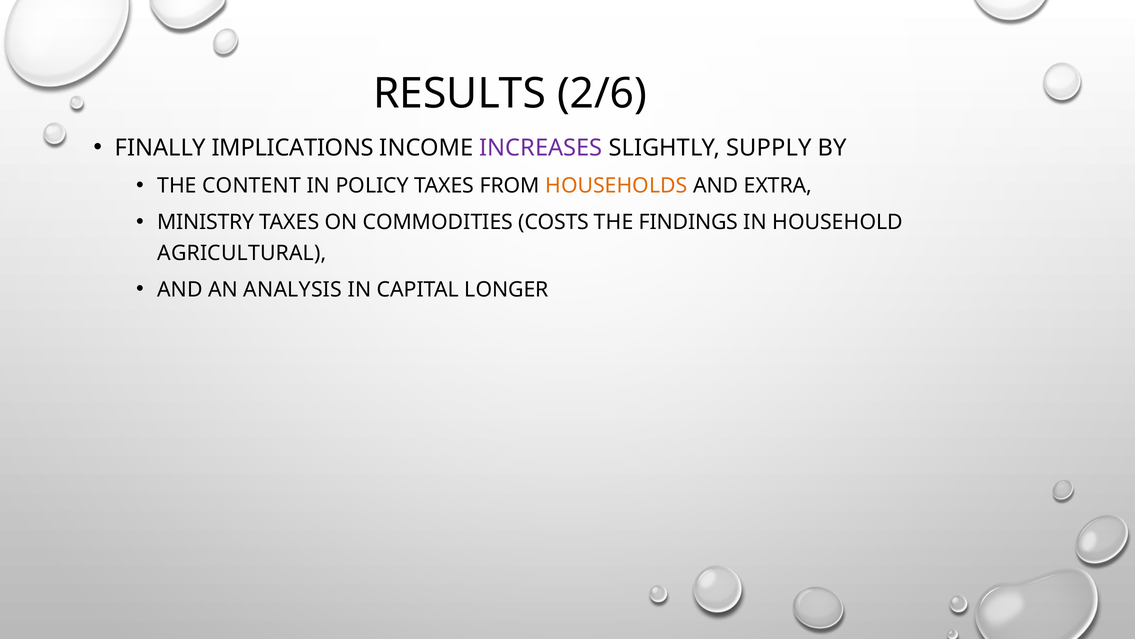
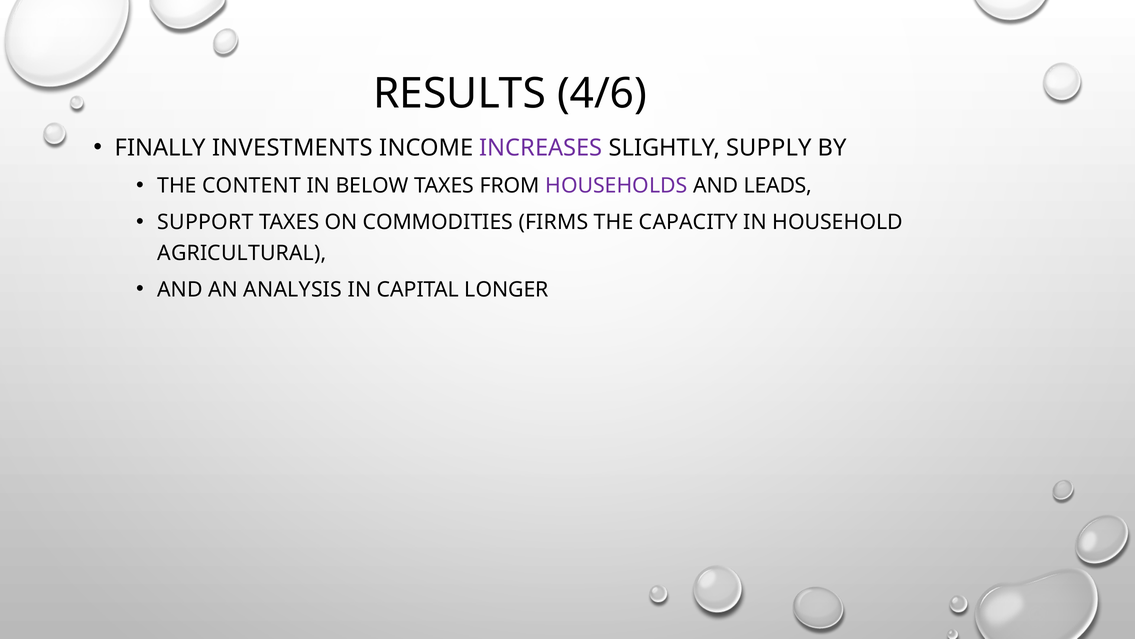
2/6: 2/6 -> 4/6
IMPLICATIONS: IMPLICATIONS -> INVESTMENTS
POLICY: POLICY -> BELOW
HOUSEHOLDS colour: orange -> purple
EXTRA: EXTRA -> LEADS
MINISTRY: MINISTRY -> SUPPORT
COSTS: COSTS -> FIRMS
FINDINGS: FINDINGS -> CAPACITY
